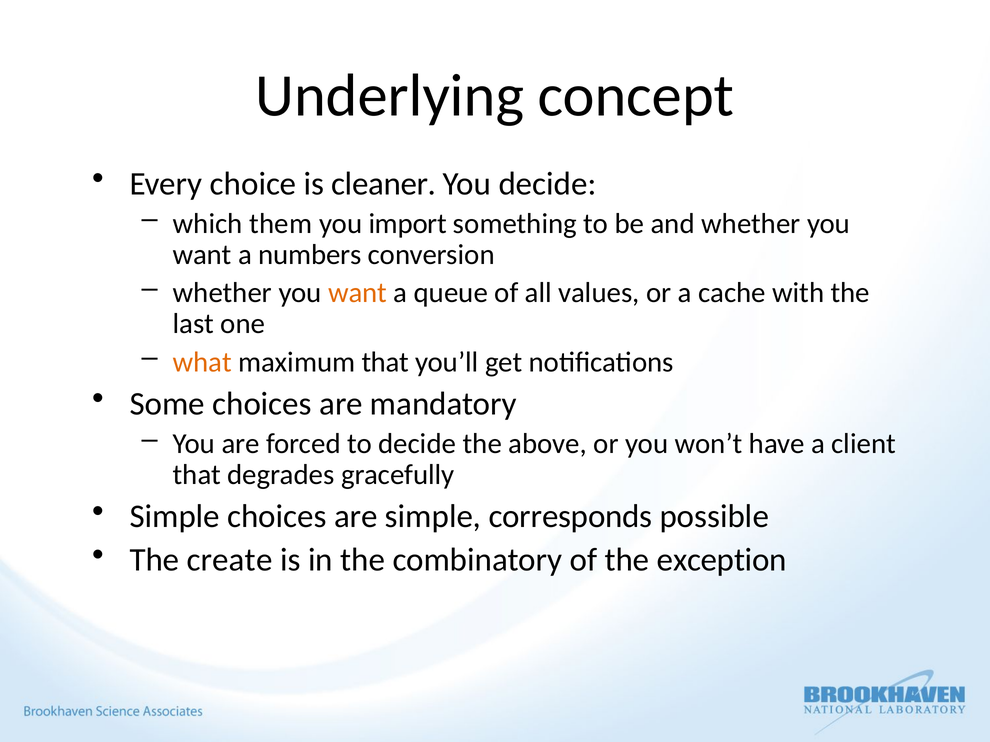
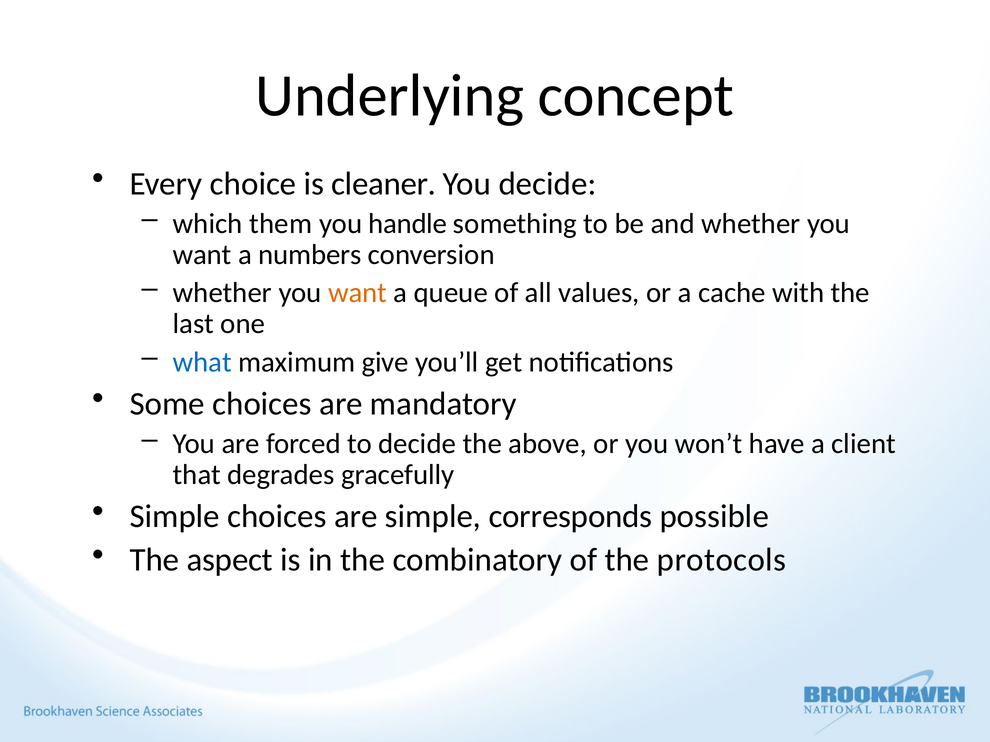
import: import -> handle
what colour: orange -> blue
maximum that: that -> give
create: create -> aspect
exception: exception -> protocols
